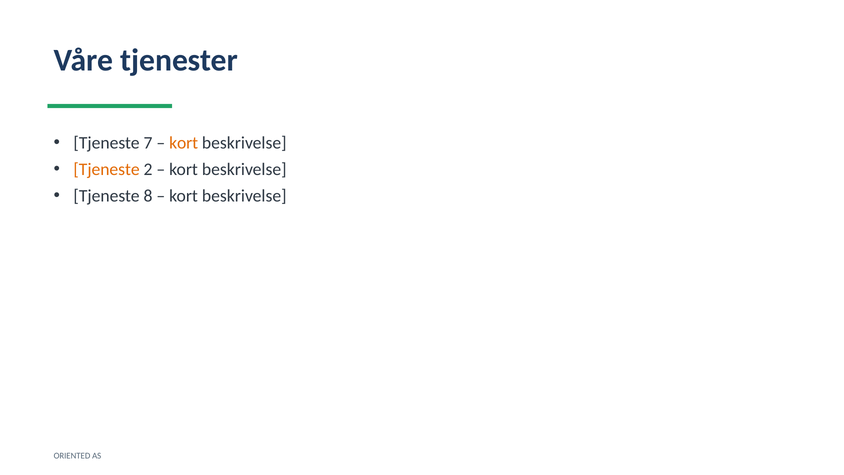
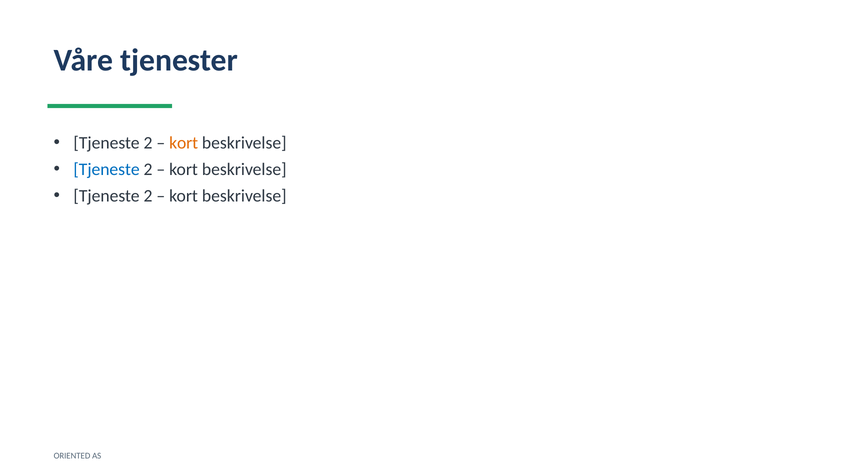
7 at (148, 143): 7 -> 2
Tjeneste at (107, 169) colour: orange -> blue
8 at (148, 196): 8 -> 2
